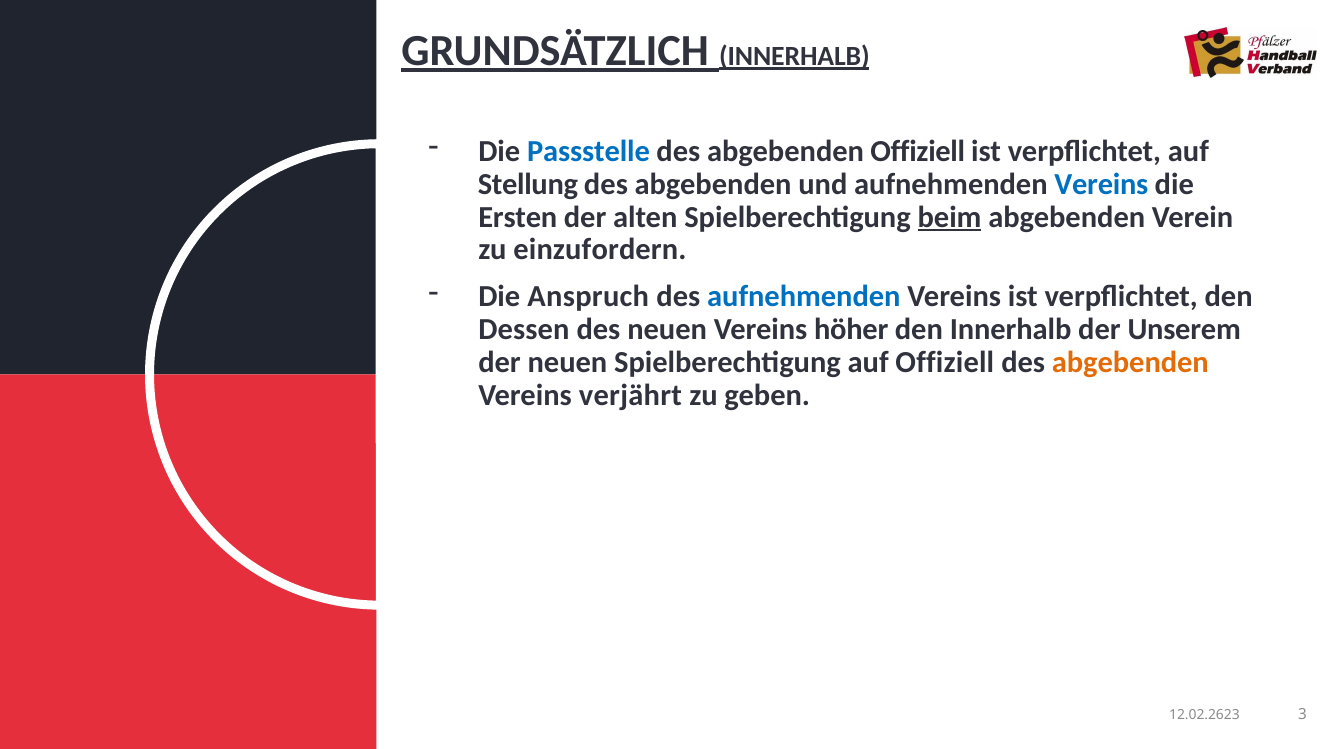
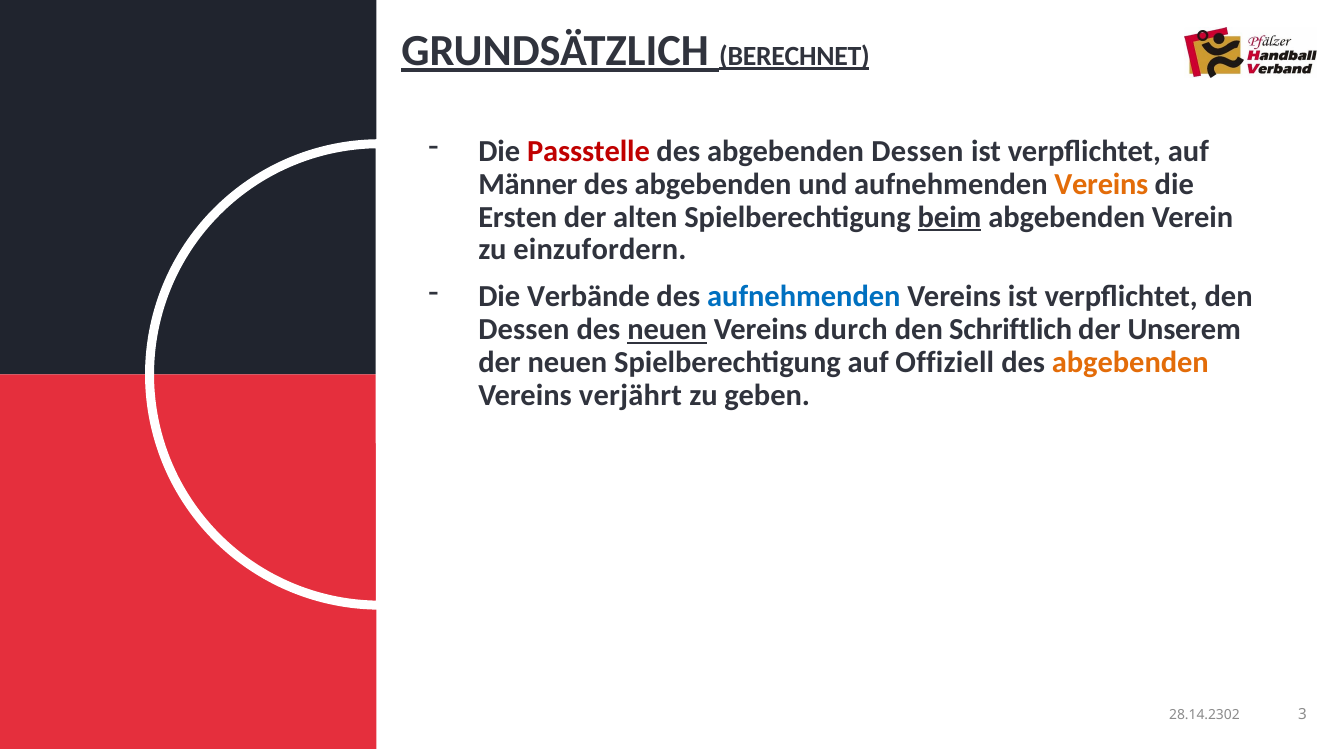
INNERHALB at (794, 57): INNERHALB -> BERECHNET
Passstelle colour: blue -> red
abgebenden Offiziell: Offiziell -> Dessen
Stellung: Stellung -> Männer
Vereins at (1101, 184) colour: blue -> orange
Anspruch: Anspruch -> Verbände
neuen at (667, 329) underline: none -> present
höher: höher -> durch
den Innerhalb: Innerhalb -> Schriftlich
12.02.2623: 12.02.2623 -> 28.14.2302
